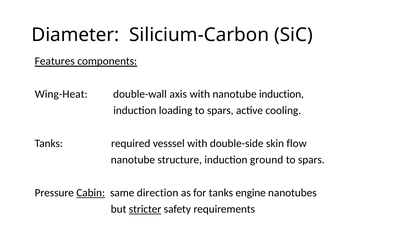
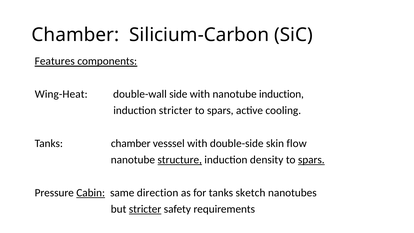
Diameter at (75, 35): Diameter -> Chamber
axis: axis -> side
induction loading: loading -> stricter
Tanks required: required -> chamber
structure underline: none -> present
ground: ground -> density
spars at (311, 160) underline: none -> present
engine: engine -> sketch
